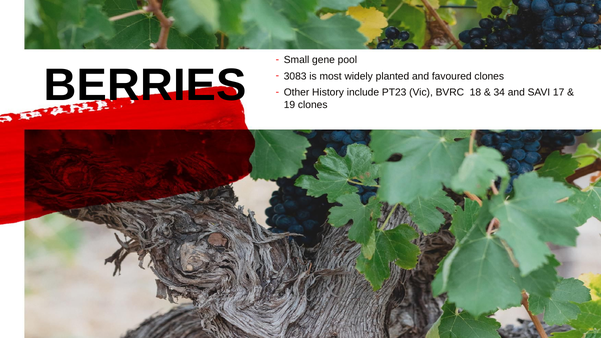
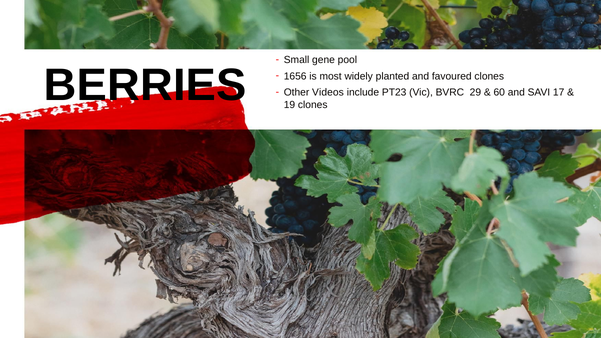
3083: 3083 -> 1656
History: History -> Videos
18: 18 -> 29
34: 34 -> 60
